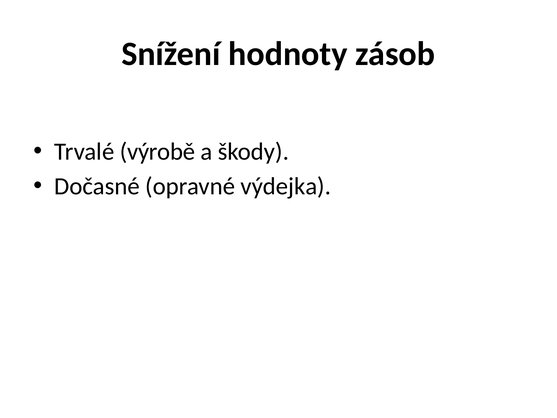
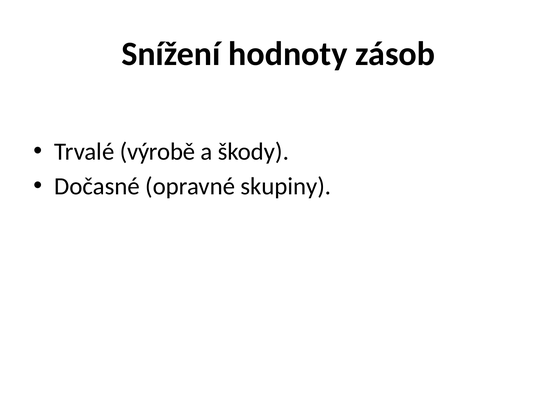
výdejka: výdejka -> skupiny
